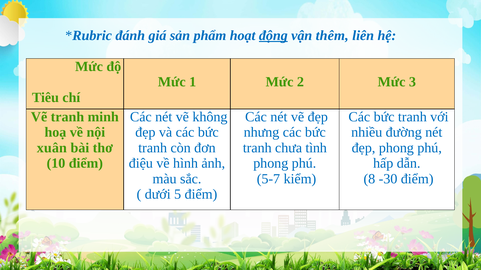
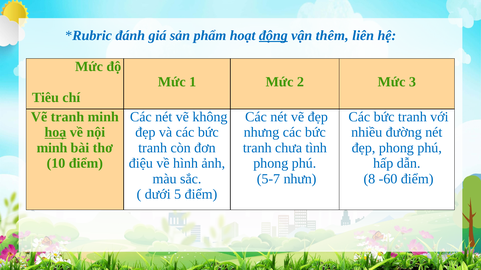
hoạ underline: none -> present
xuân at (52, 148): xuân -> minh
kiểm: kiểm -> nhưn
-30: -30 -> -60
